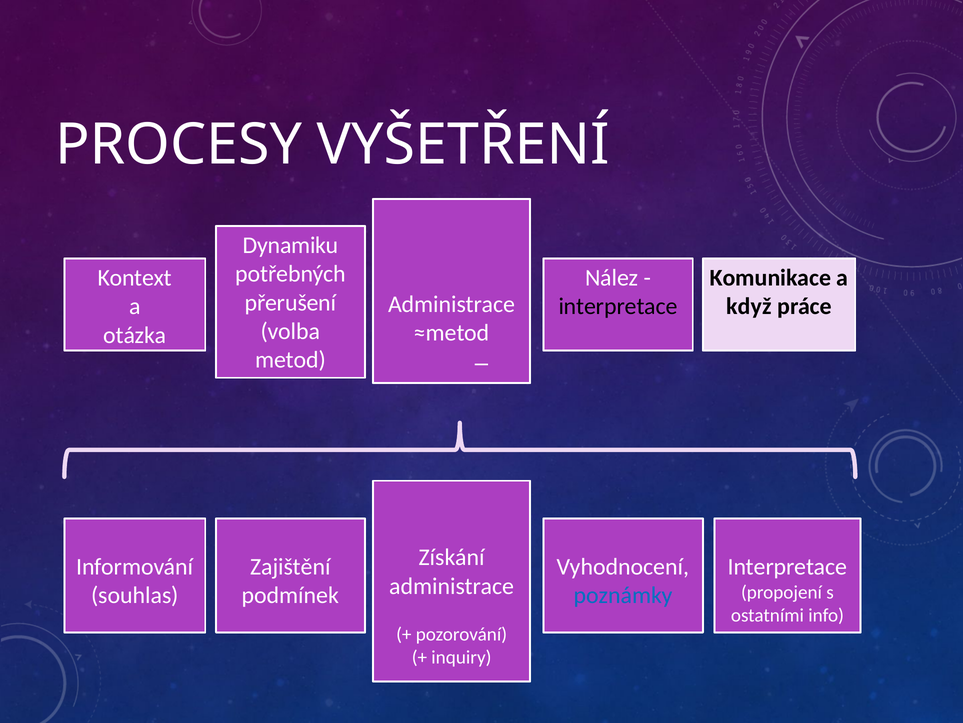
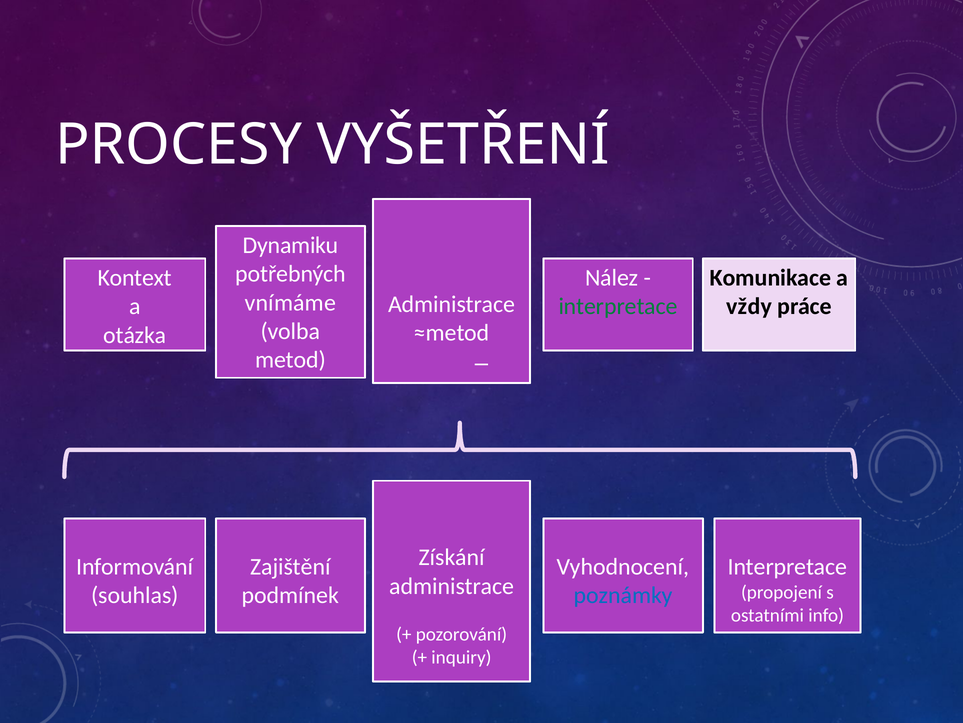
přerušení: přerušení -> vnímáme
interpretace at (618, 306) colour: black -> green
když: když -> vždy
